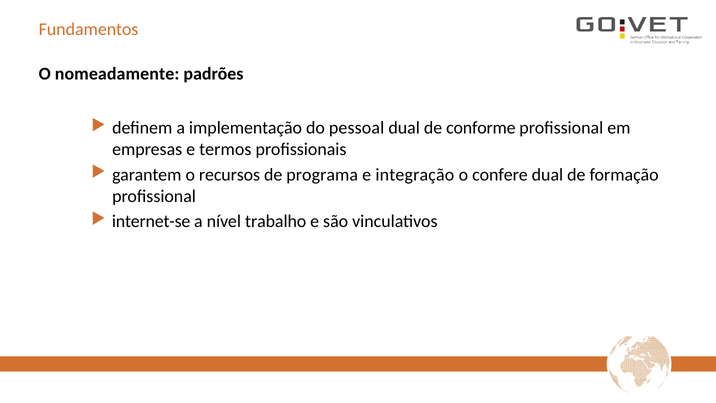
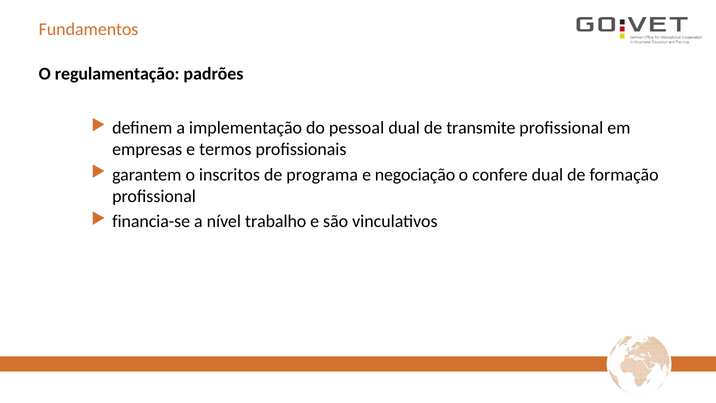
nomeadamente: nomeadamente -> regulamentação
conforme: conforme -> transmite
recursos: recursos -> inscritos
integração: integração -> negociação
internet-se: internet-se -> financia-se
